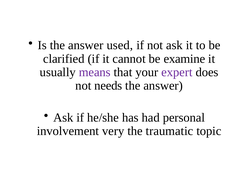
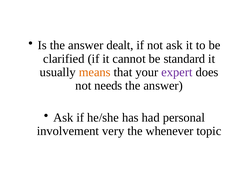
used: used -> dealt
examine: examine -> standard
means colour: purple -> orange
traumatic: traumatic -> whenever
